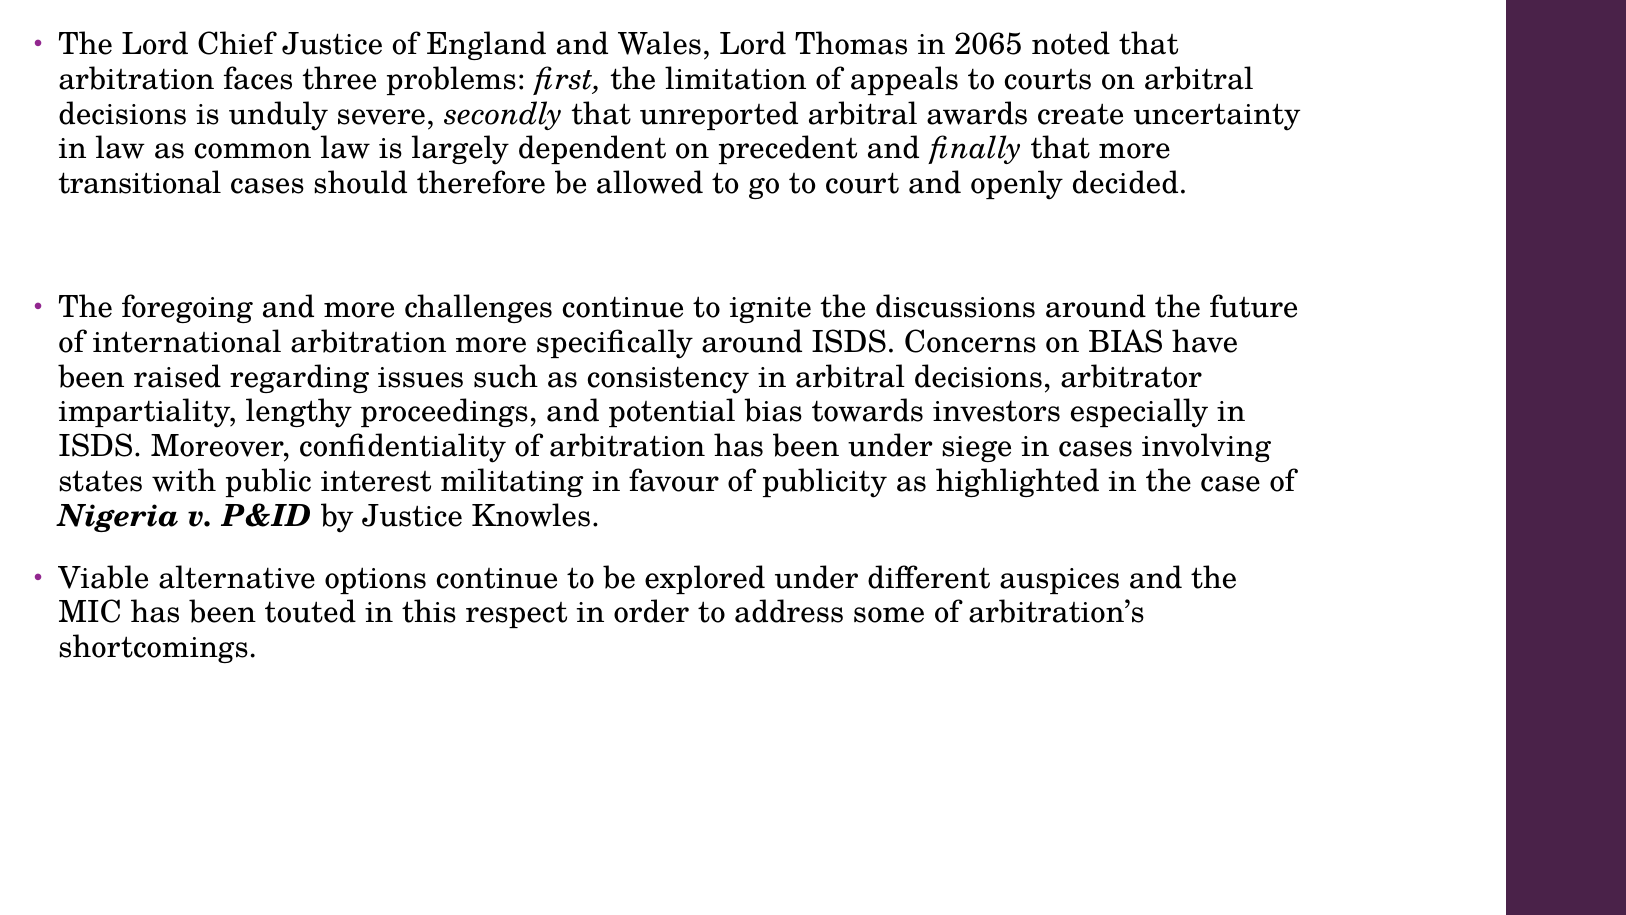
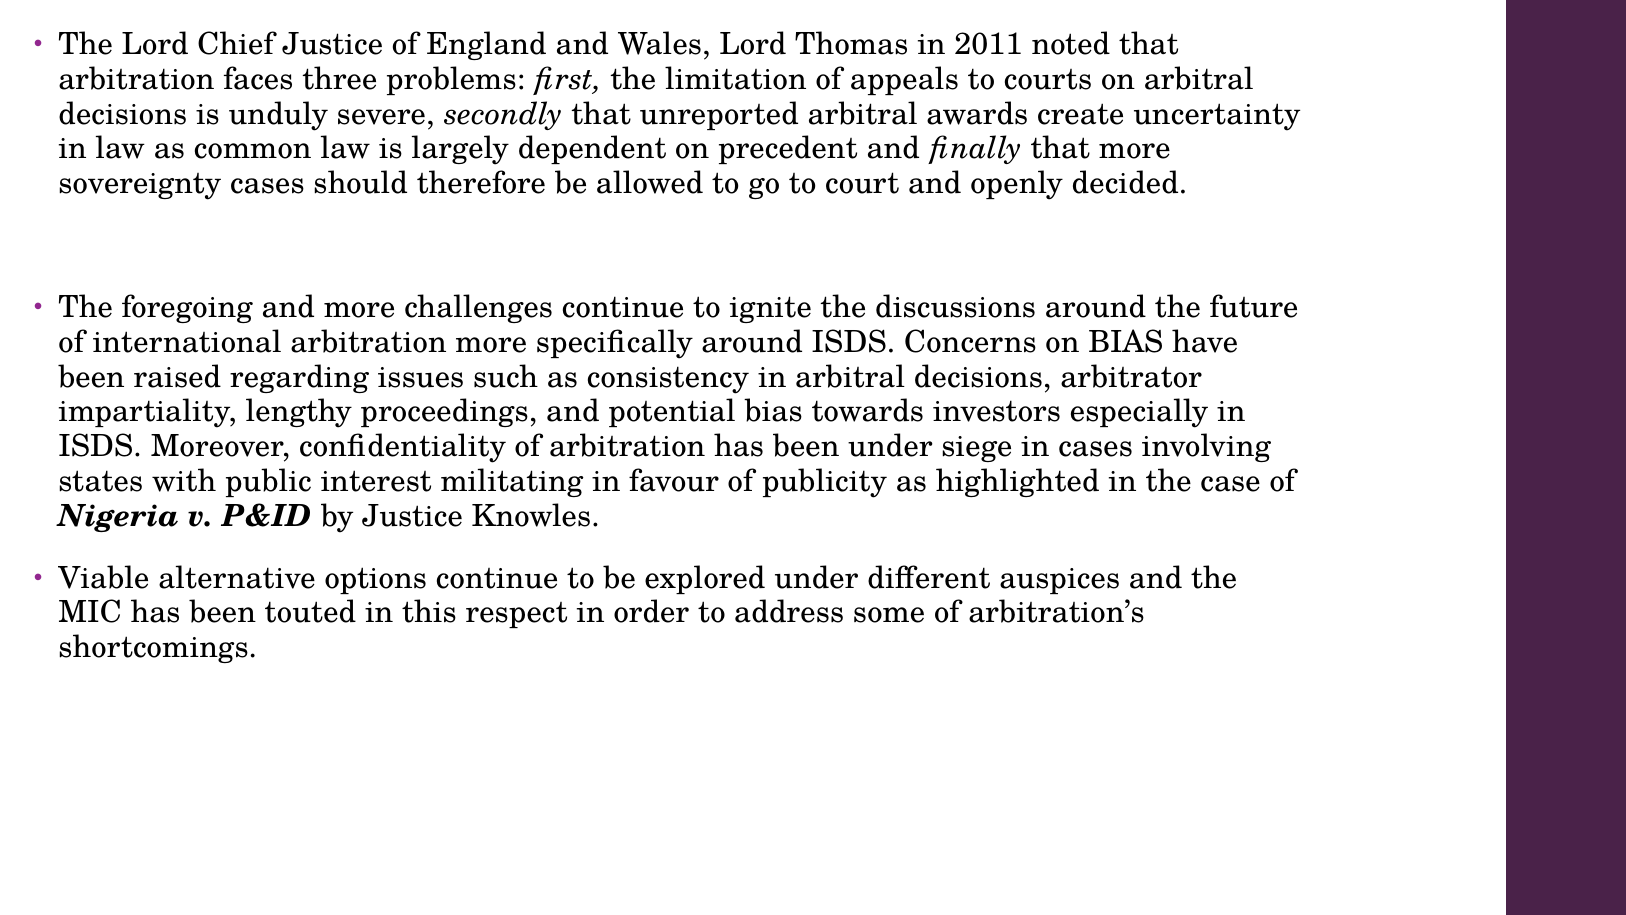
2065: 2065 -> 2011
transitional: transitional -> sovereignty
